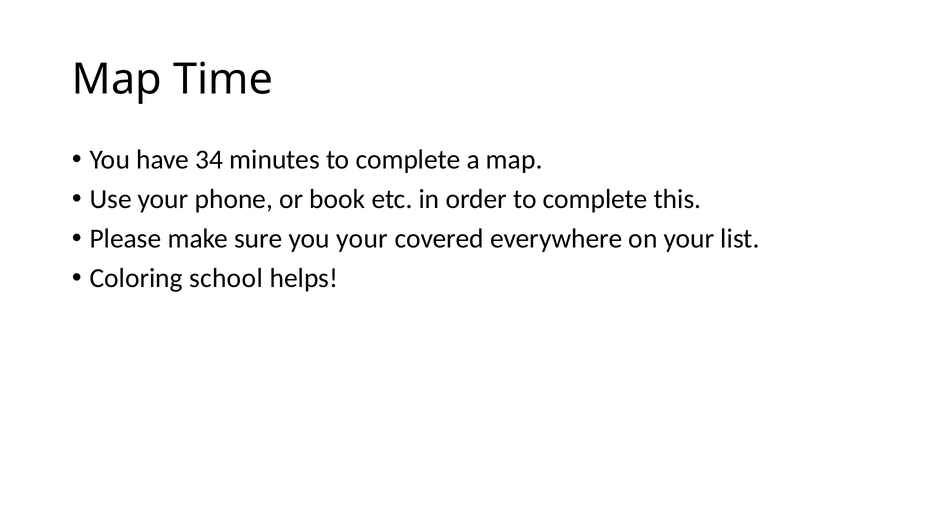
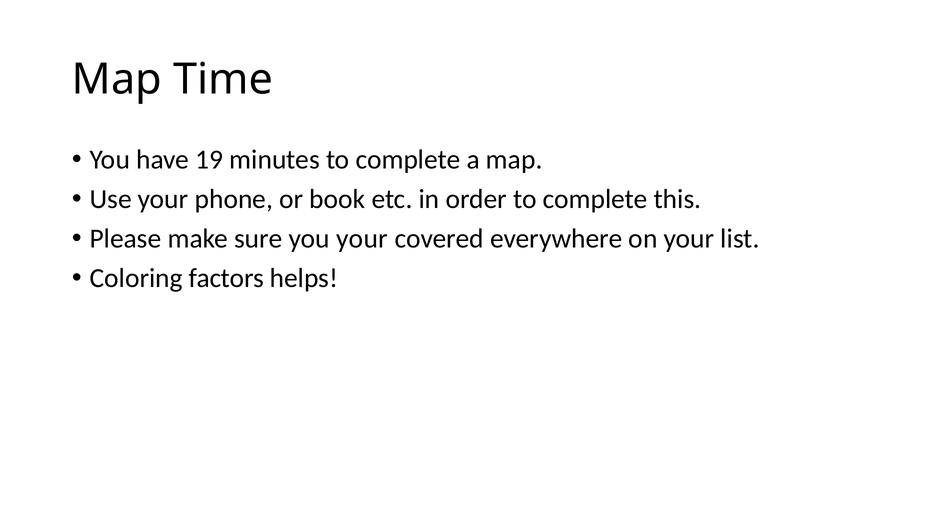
34: 34 -> 19
school: school -> factors
